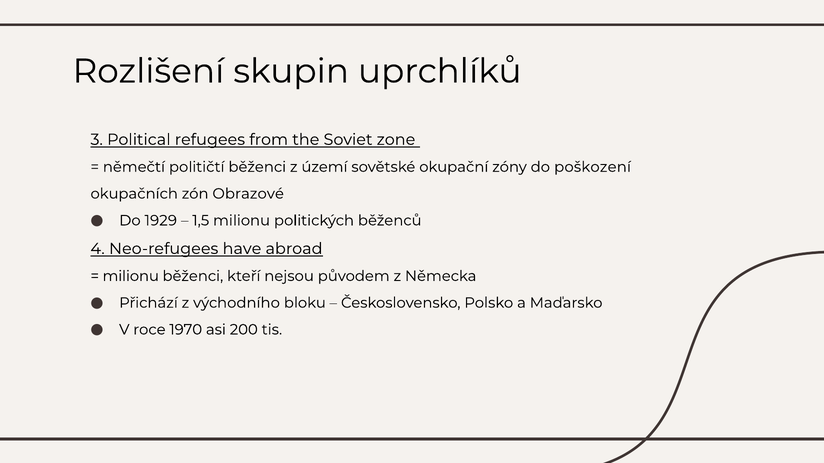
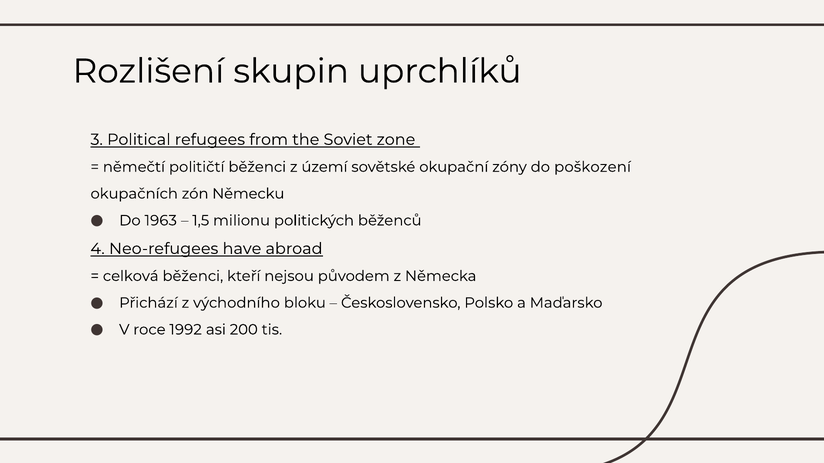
Obrazové: Obrazové -> Německu
1929: 1929 -> 1963
milionu at (131, 276): milionu -> celková
1970: 1970 -> 1992
